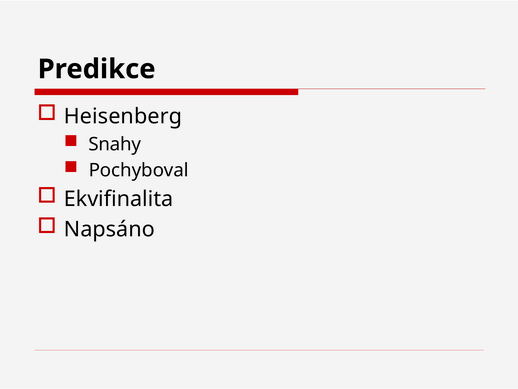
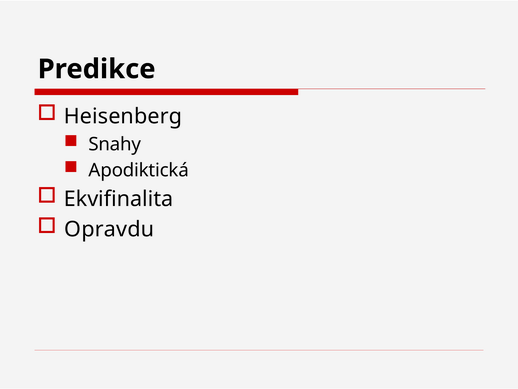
Pochyboval: Pochyboval -> Apodiktická
Napsáno: Napsáno -> Opravdu
